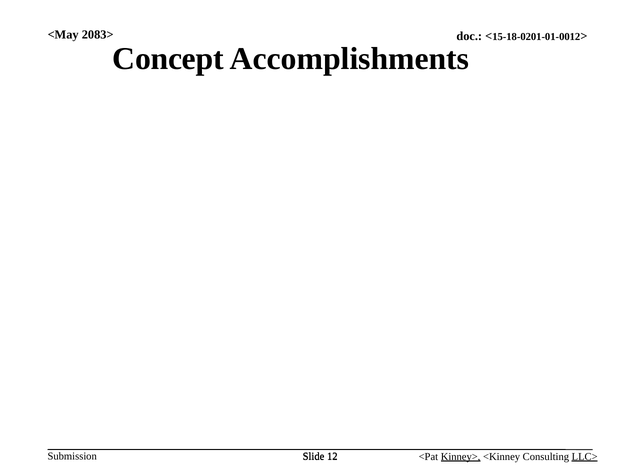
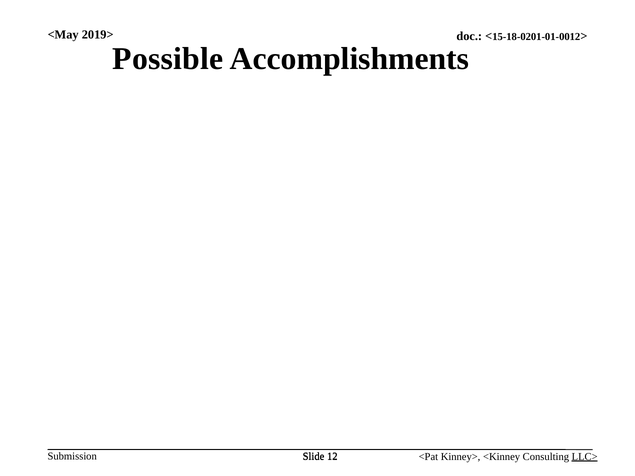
2083>: 2083> -> 2019>
Concept: Concept -> Possible
Kinney> underline: present -> none
